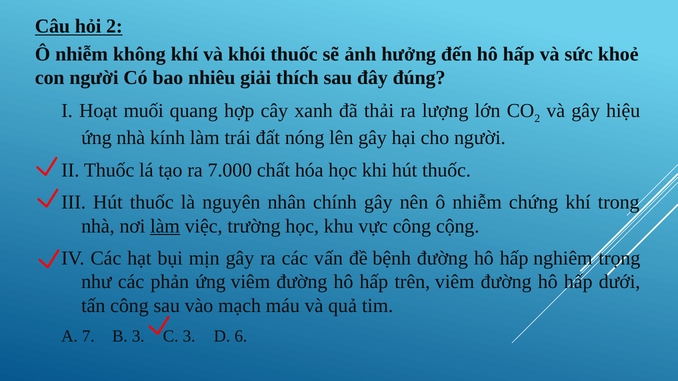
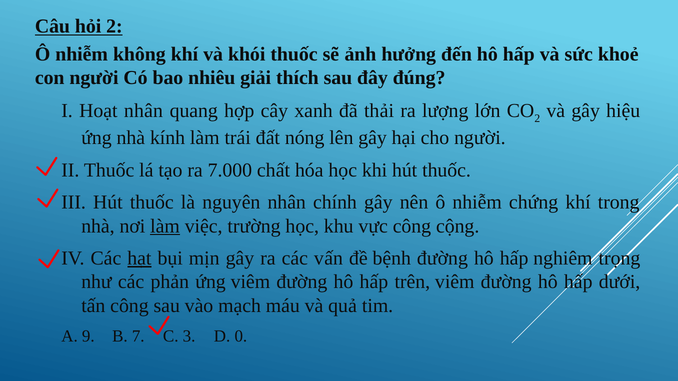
Hoạt muối: muối -> nhân
hạt underline: none -> present
7: 7 -> 9
B 3: 3 -> 7
6: 6 -> 0
